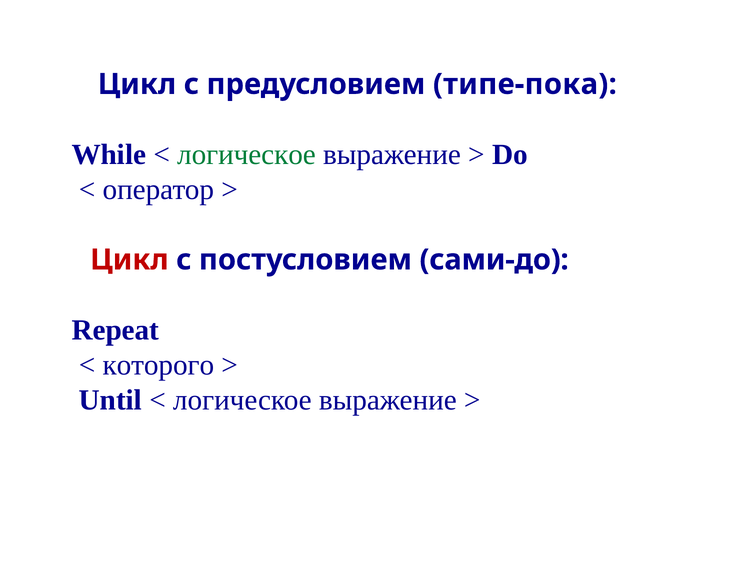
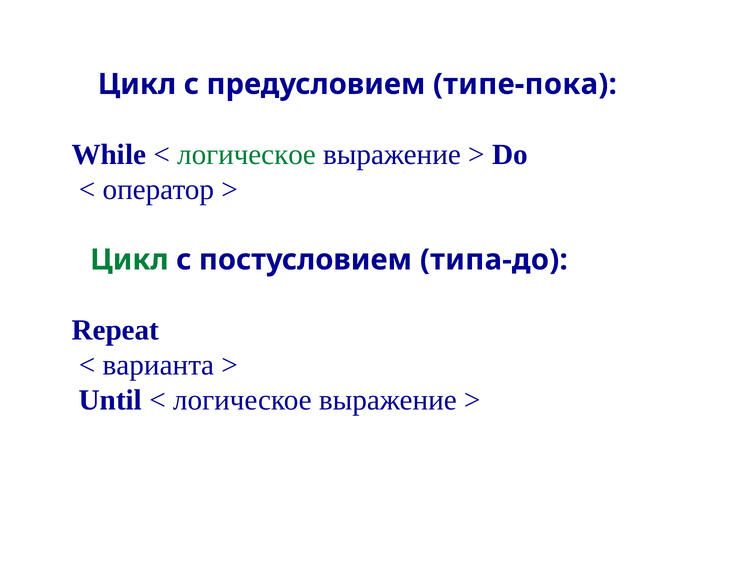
Цикл at (129, 260) colour: red -> green
сами-до: сами-до -> типа-до
которого: которого -> варианта
